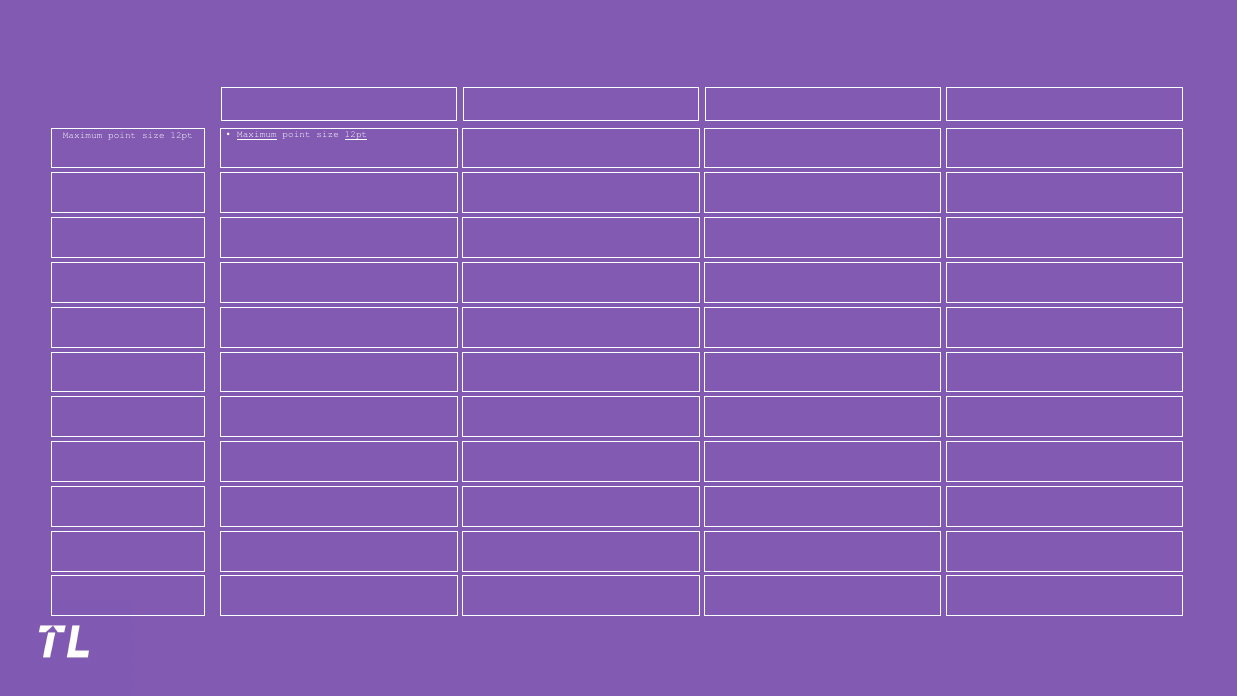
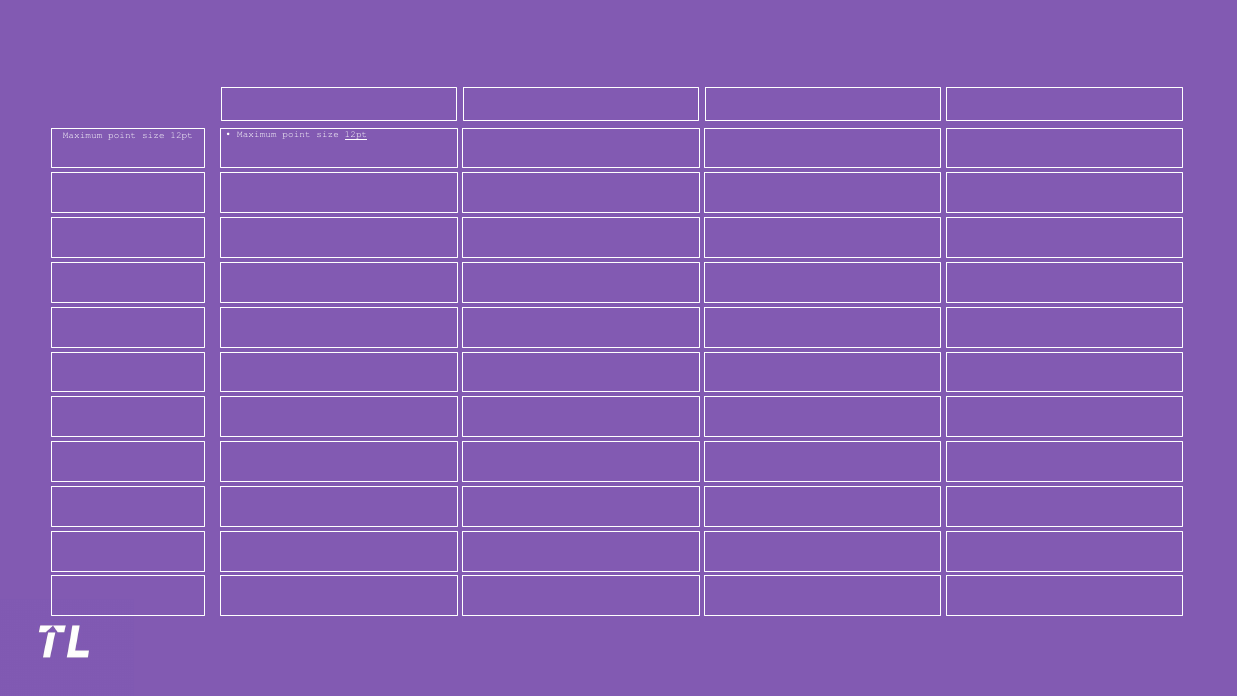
Maximum at (257, 135) underline: present -> none
